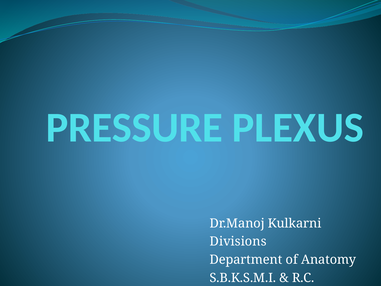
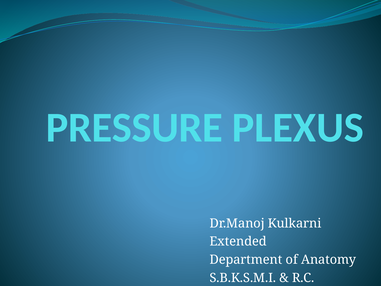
Divisions: Divisions -> Extended
